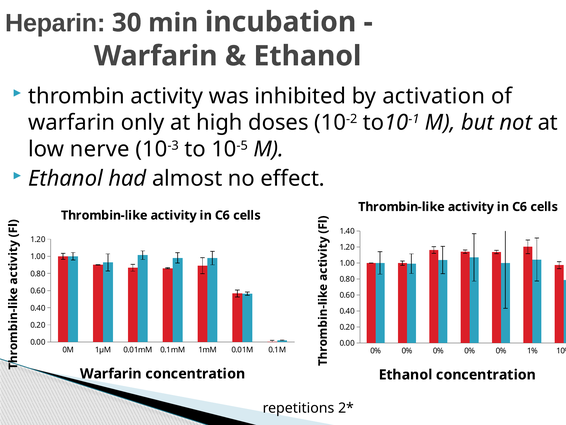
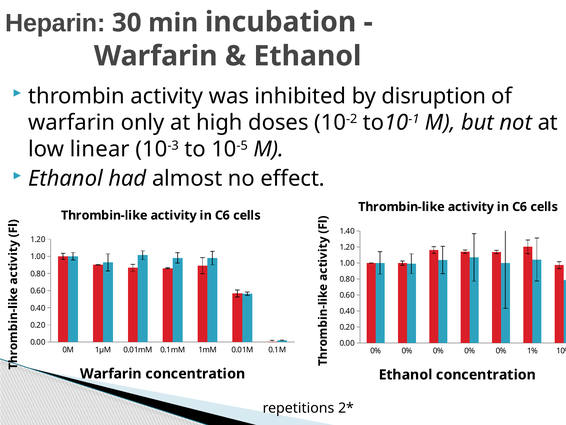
activation: activation -> disruption
nerve: nerve -> linear
